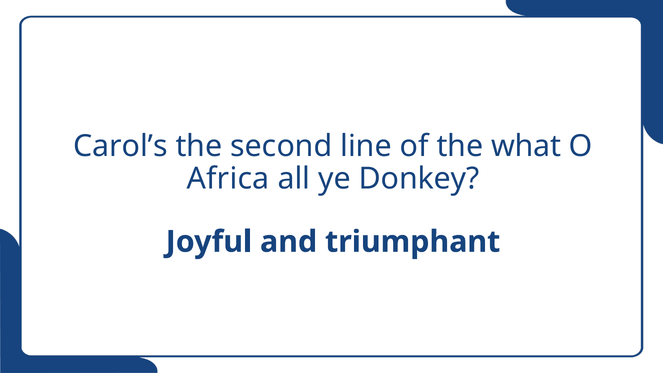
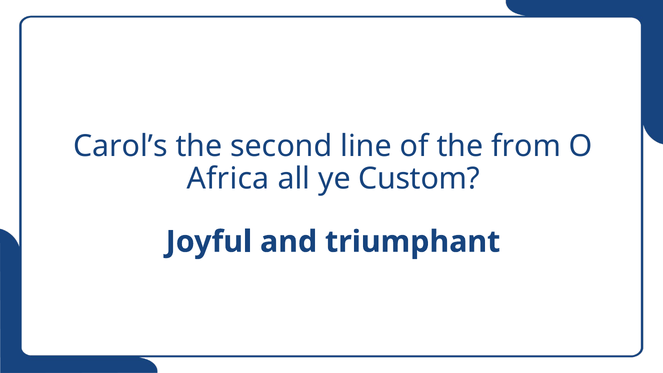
what: what -> from
Donkey: Donkey -> Custom
